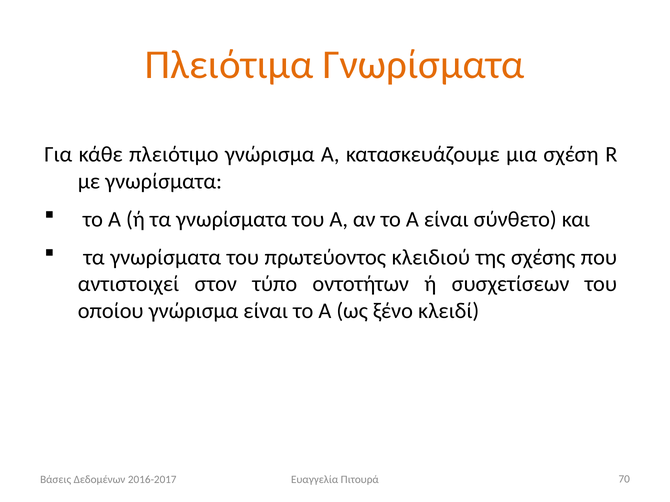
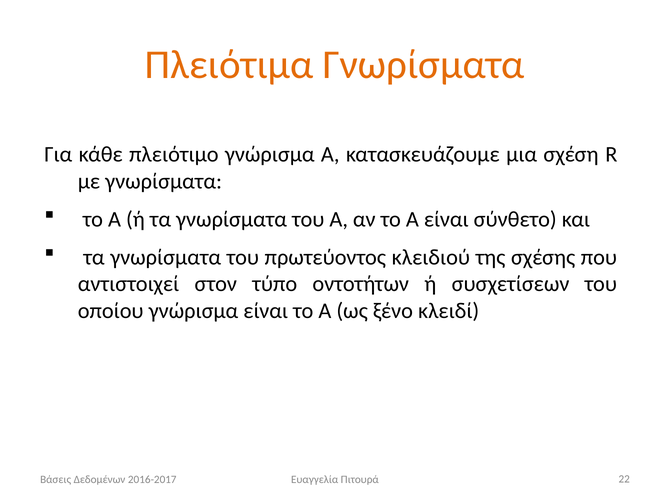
70: 70 -> 22
